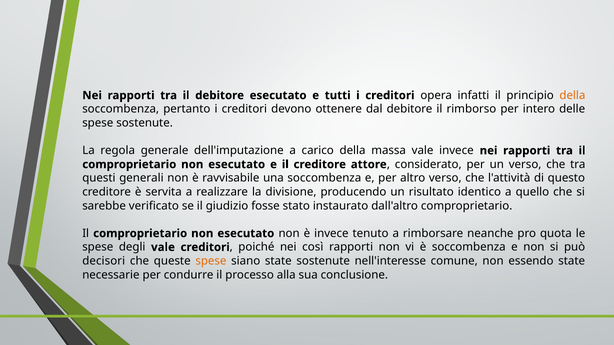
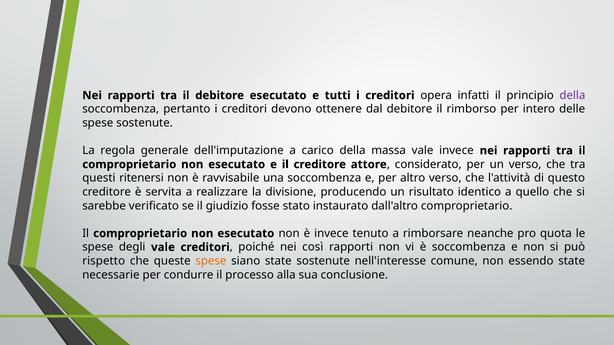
della at (572, 95) colour: orange -> purple
generali: generali -> ritenersi
decisori: decisori -> rispetto
